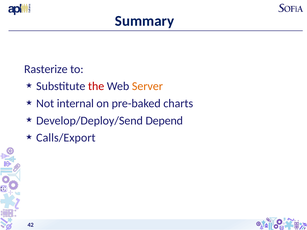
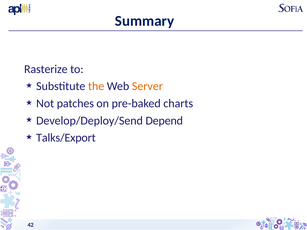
the colour: red -> orange
internal: internal -> patches
Calls/Export: Calls/Export -> Talks/Export
